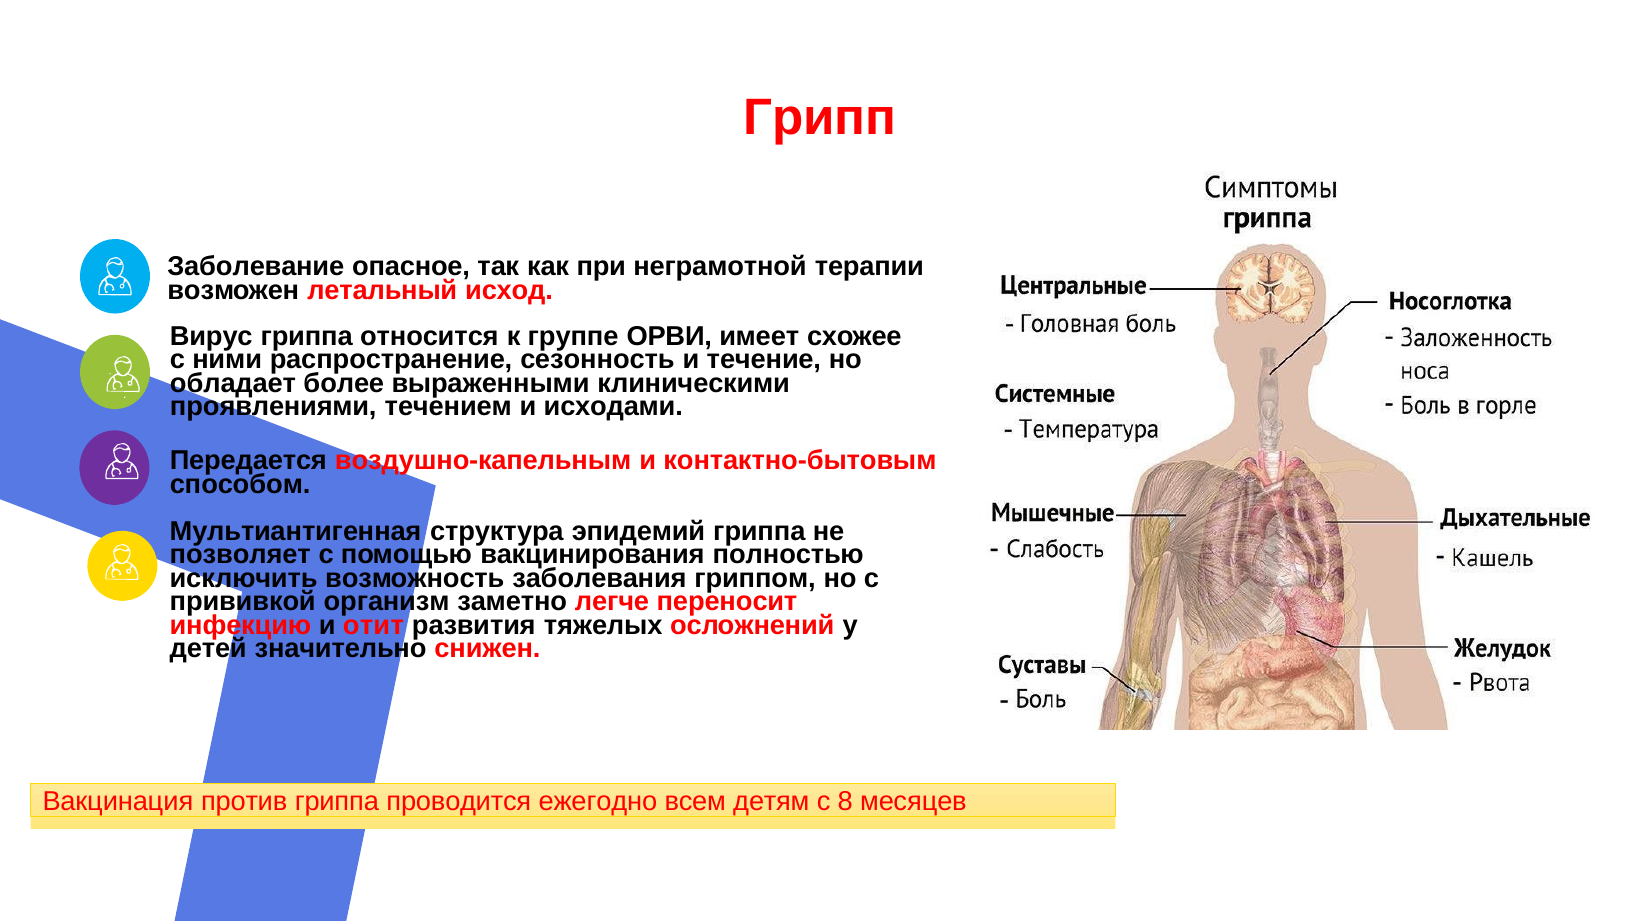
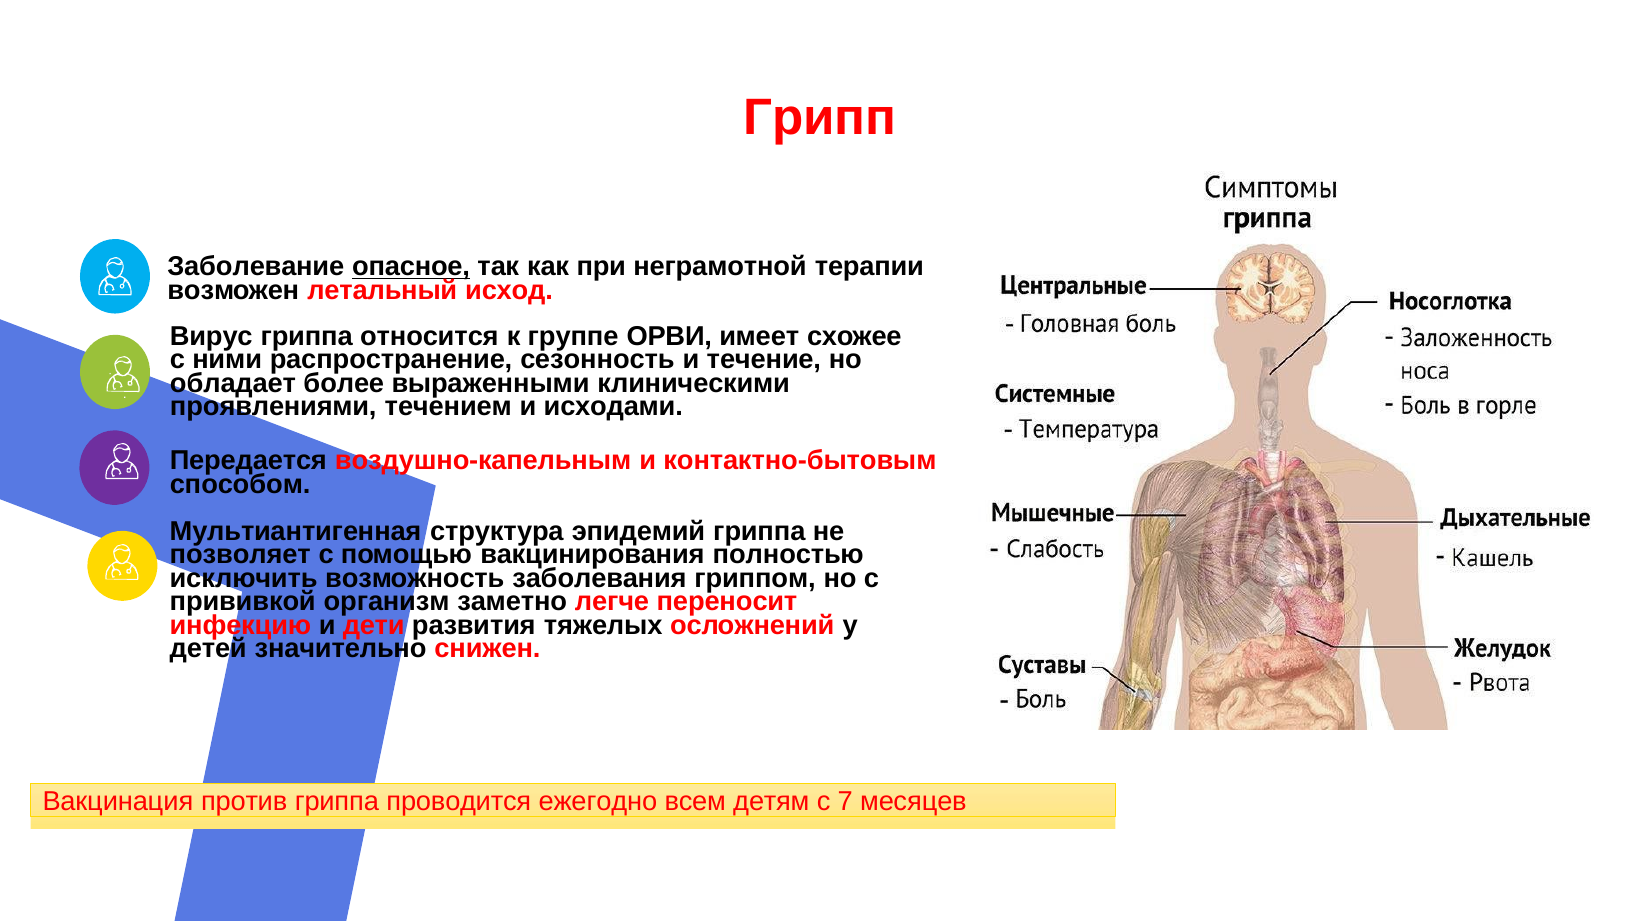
опасное underline: none -> present
отит: отит -> дети
8: 8 -> 7
